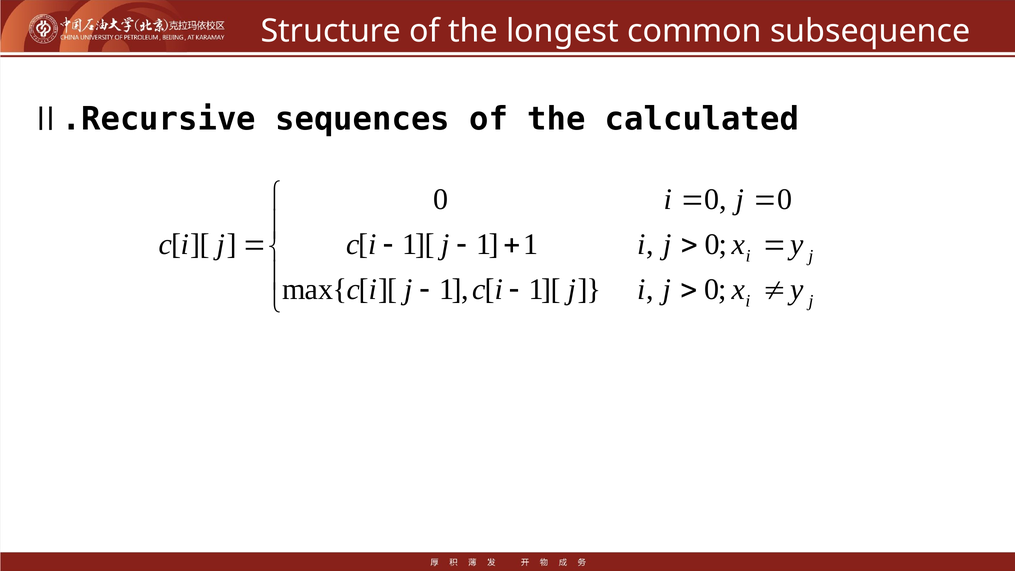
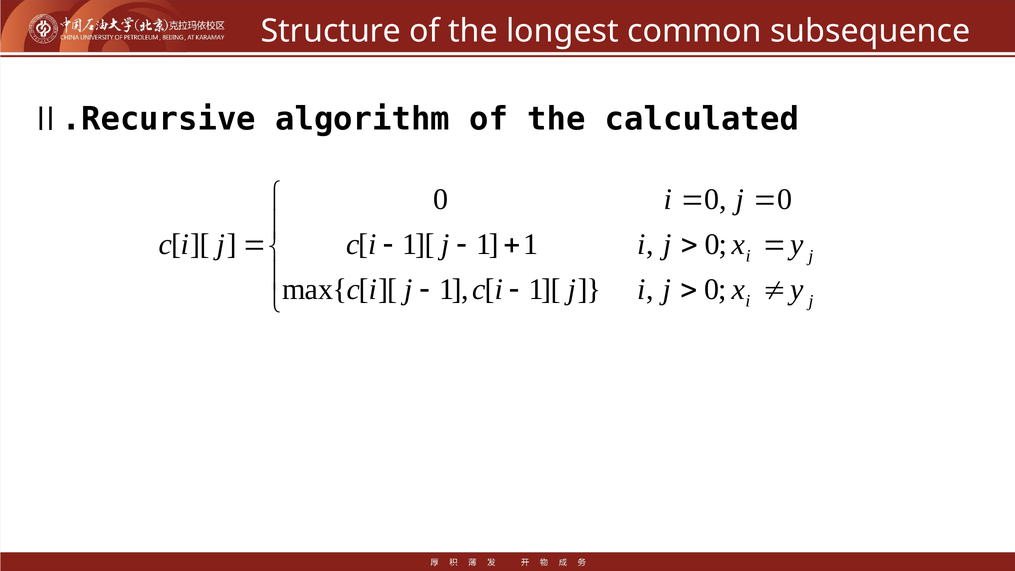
sequences: sequences -> algorithm
